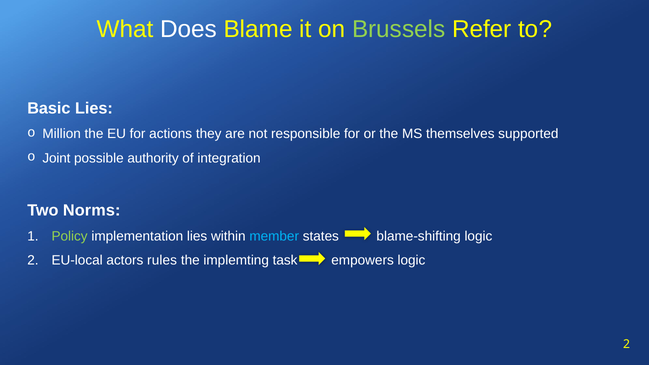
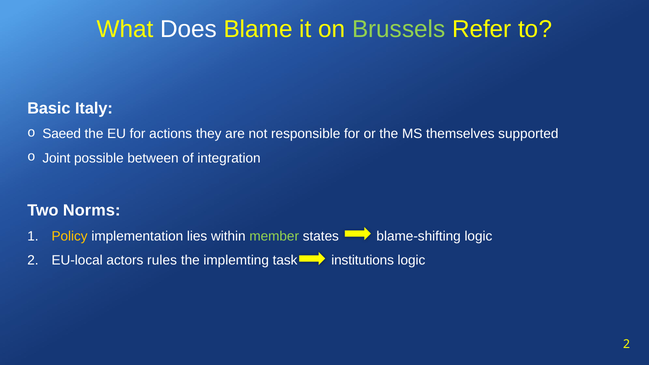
Basic Lies: Lies -> Italy
Million: Million -> Saeed
authority: authority -> between
Policy colour: light green -> yellow
member colour: light blue -> light green
empowers: empowers -> institutions
